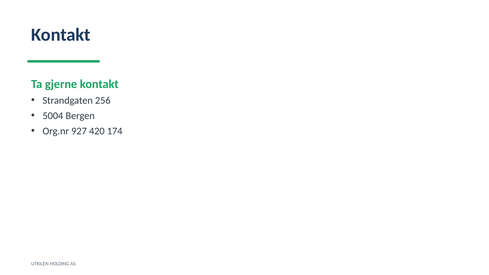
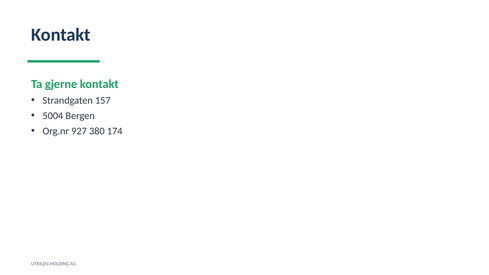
256: 256 -> 157
420: 420 -> 380
